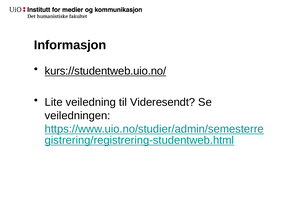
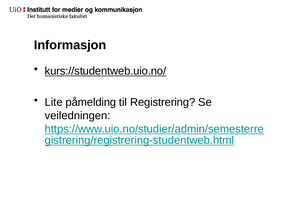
veiledning: veiledning -> påmelding
Videresendt: Videresendt -> Registrering
